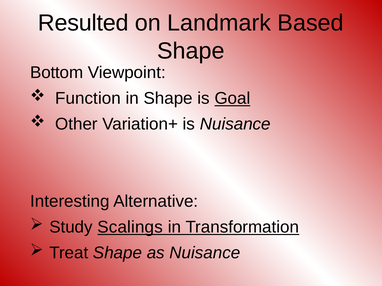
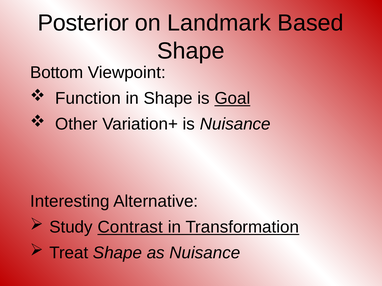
Resulted: Resulted -> Posterior
Scalings: Scalings -> Contrast
